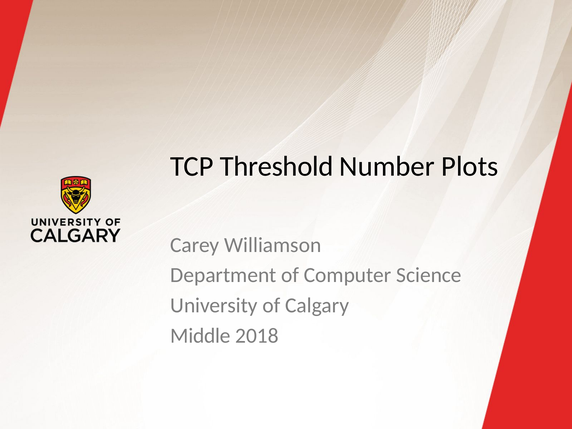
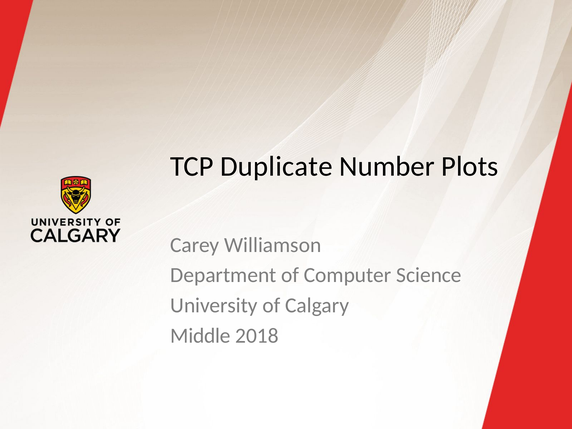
Threshold: Threshold -> Duplicate
